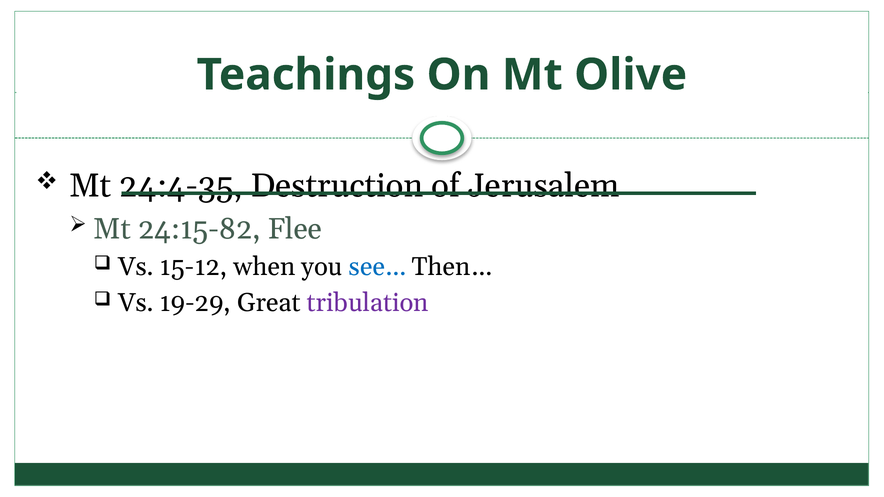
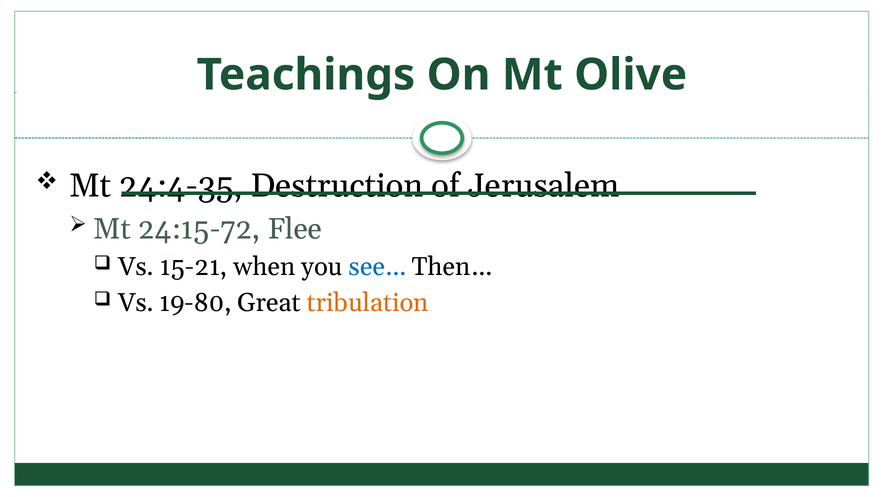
24:15-82: 24:15-82 -> 24:15-72
15-12: 15-12 -> 15-21
19-29: 19-29 -> 19-80
tribulation colour: purple -> orange
